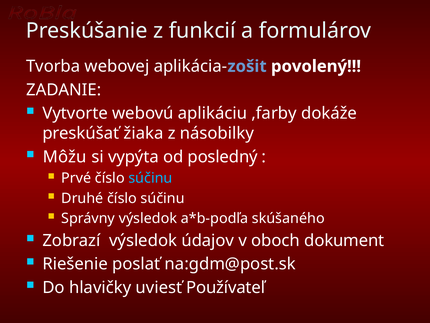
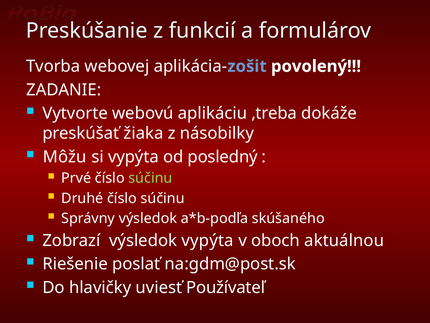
,farby: ,farby -> ,treba
súčinu at (150, 178) colour: light blue -> light green
výsledok údajov: údajov -> vypýta
dokument: dokument -> aktuálnou
